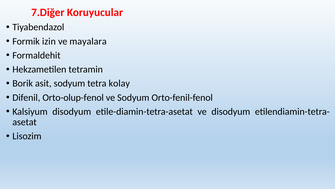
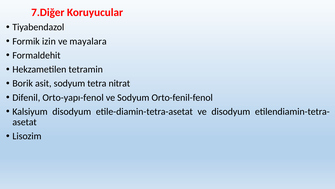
kolay: kolay -> nitrat
Orto-olup-fenol: Orto-olup-fenol -> Orto-yapı-fenol
